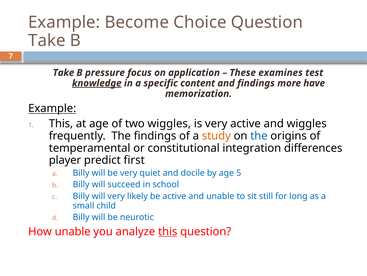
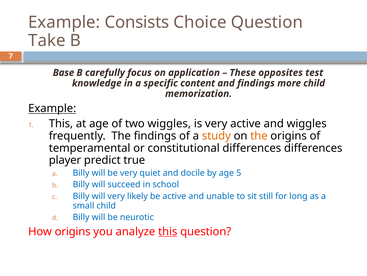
Become: Become -> Consists
Take at (64, 73): Take -> Base
pressure: pressure -> carefully
examines: examines -> opposites
knowledge underline: present -> none
more have: have -> child
the at (259, 136) colour: blue -> orange
constitutional integration: integration -> differences
first: first -> true
How unable: unable -> origins
